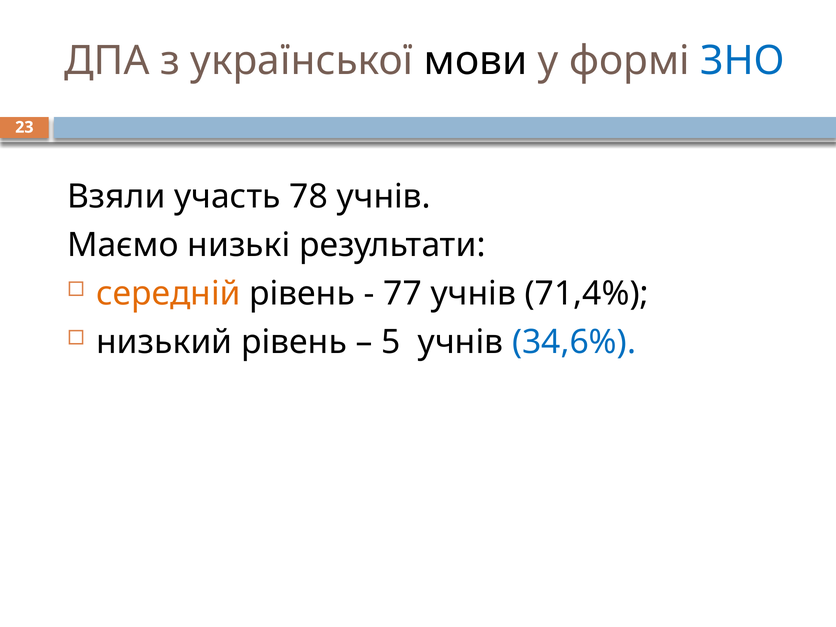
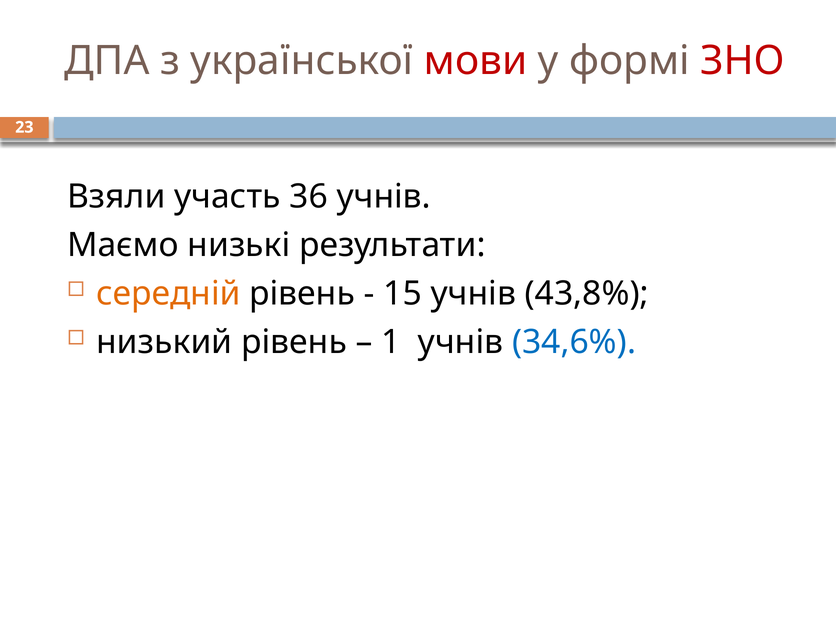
мови colour: black -> red
ЗНО colour: blue -> red
78: 78 -> 36
77: 77 -> 15
71,4%: 71,4% -> 43,8%
5: 5 -> 1
